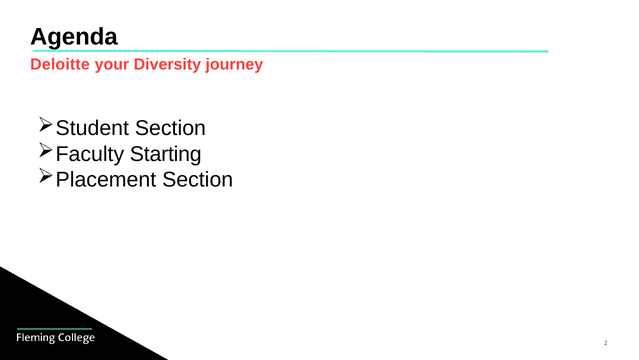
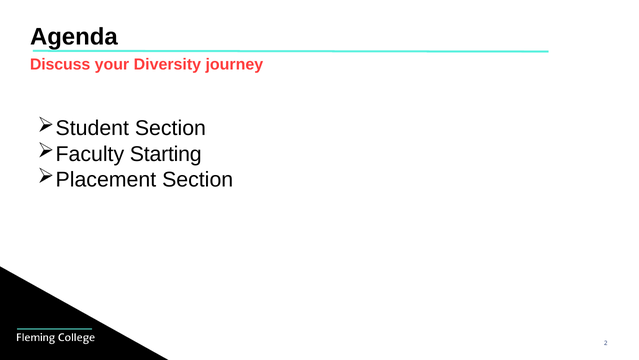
Deloitte: Deloitte -> Discuss
